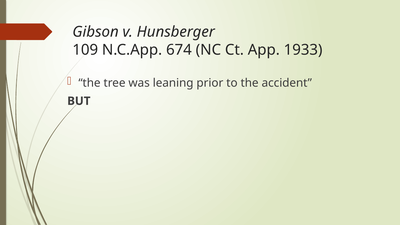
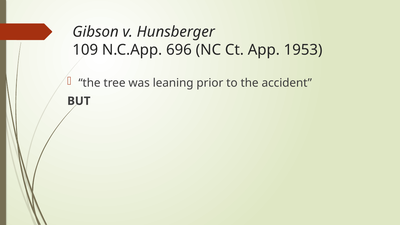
674: 674 -> 696
1933: 1933 -> 1953
